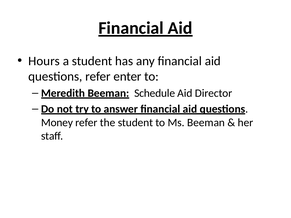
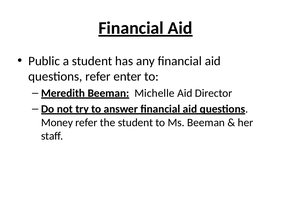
Hours: Hours -> Public
Schedule: Schedule -> Michelle
